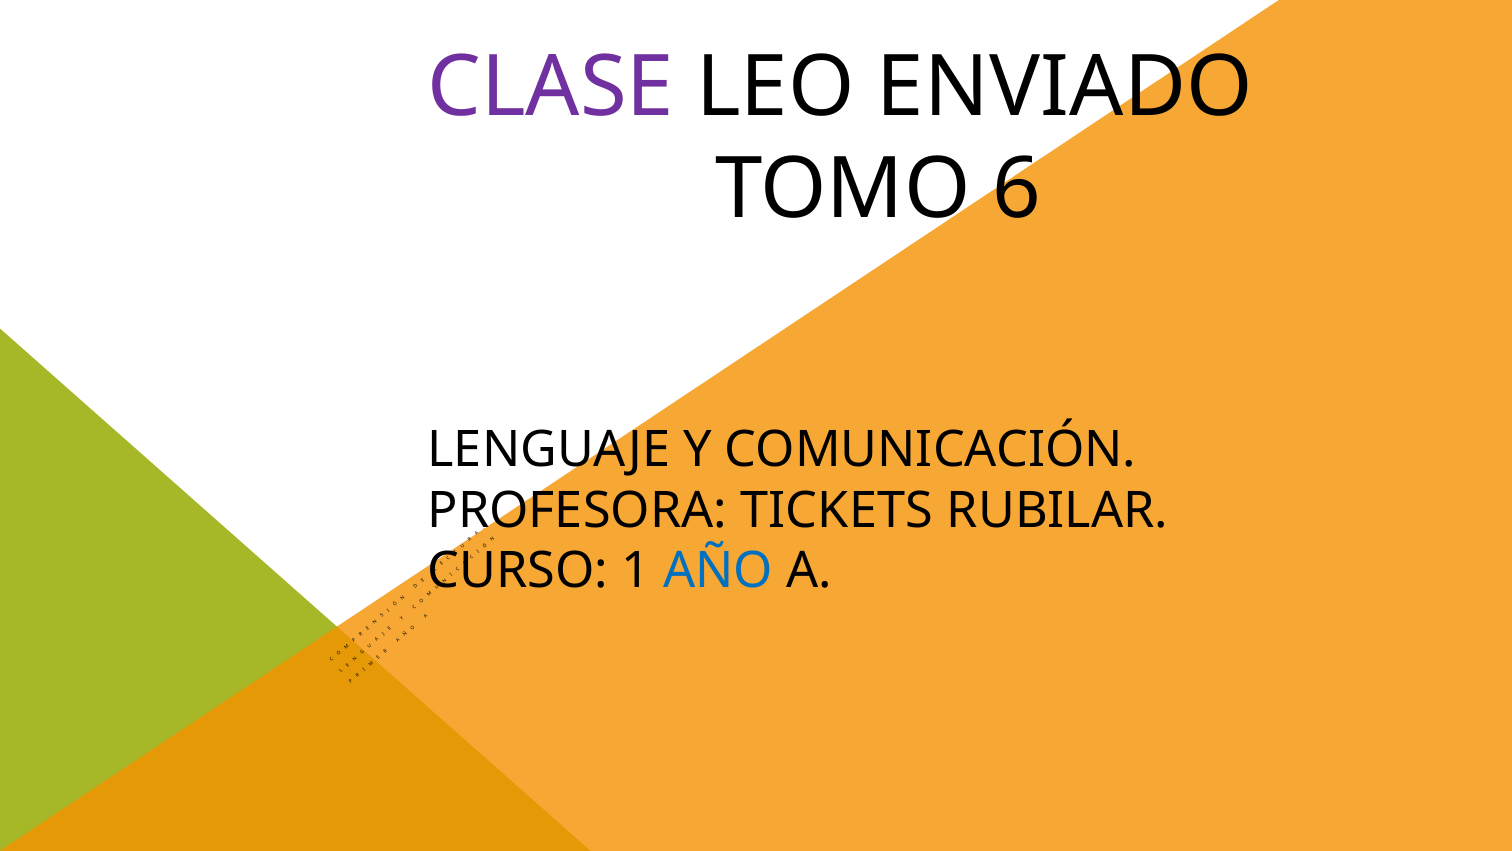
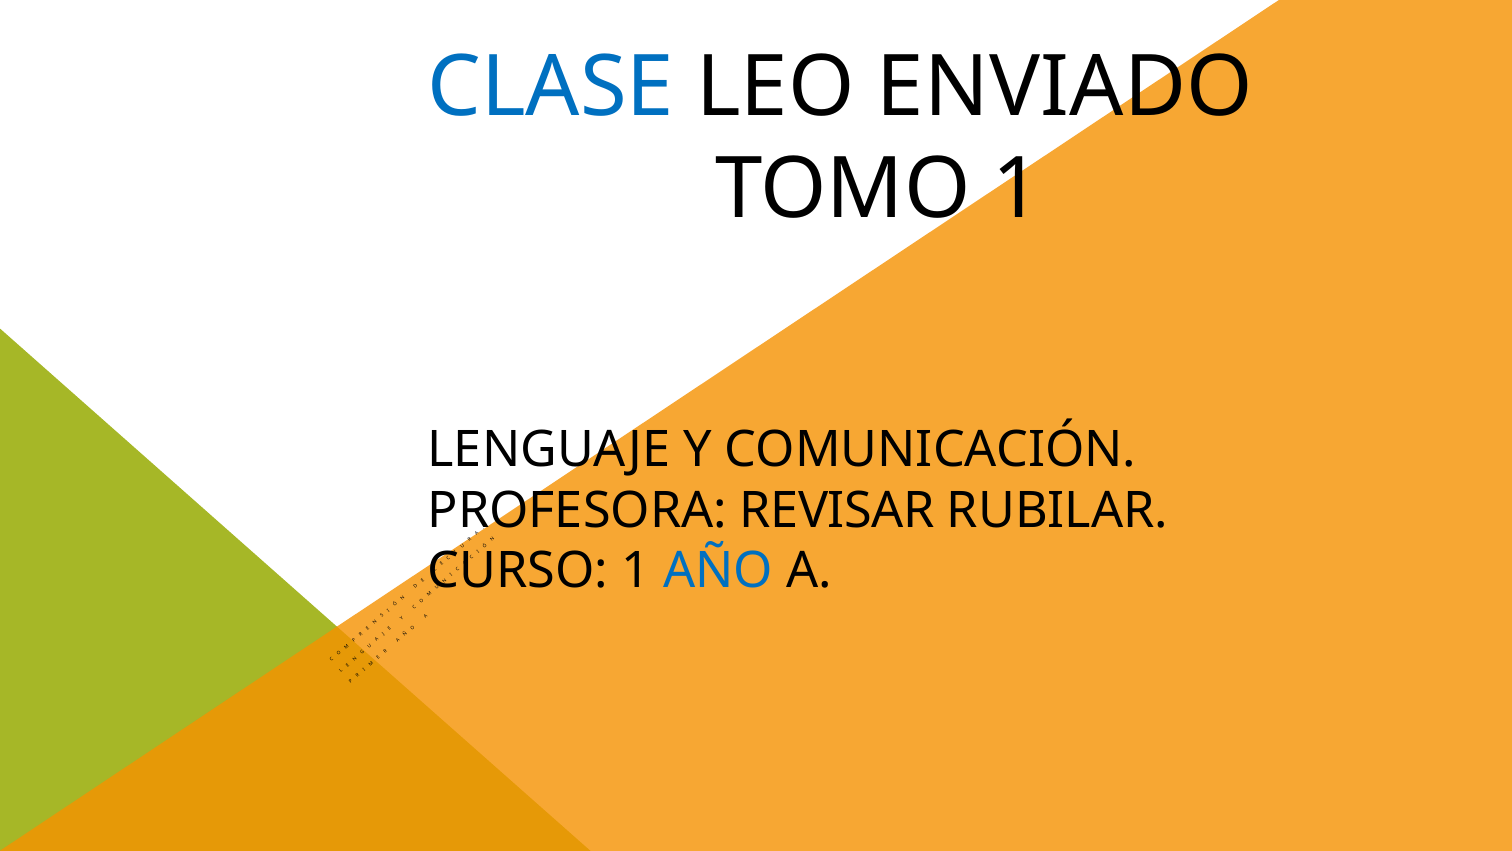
CLASE colour: purple -> blue
TOMO 6: 6 -> 1
TICKETS: TICKETS -> REVISAR
